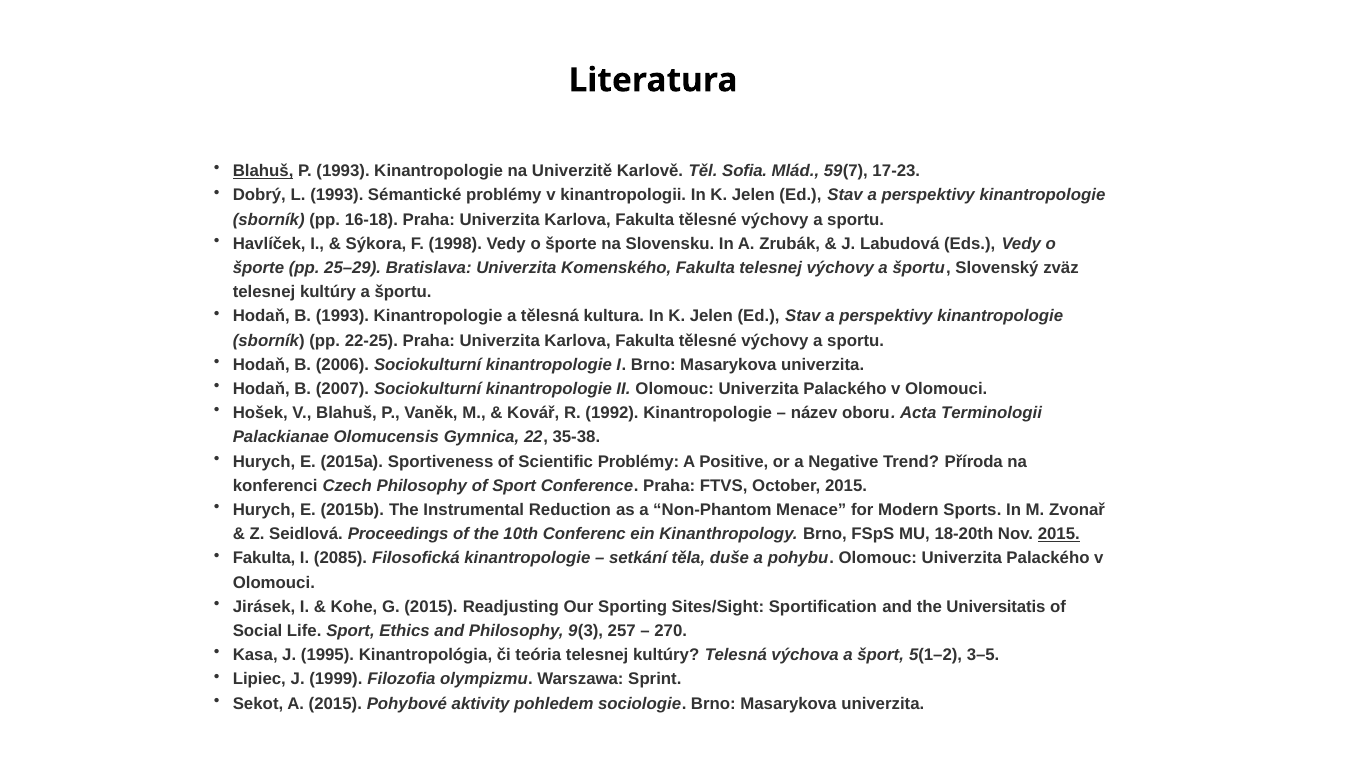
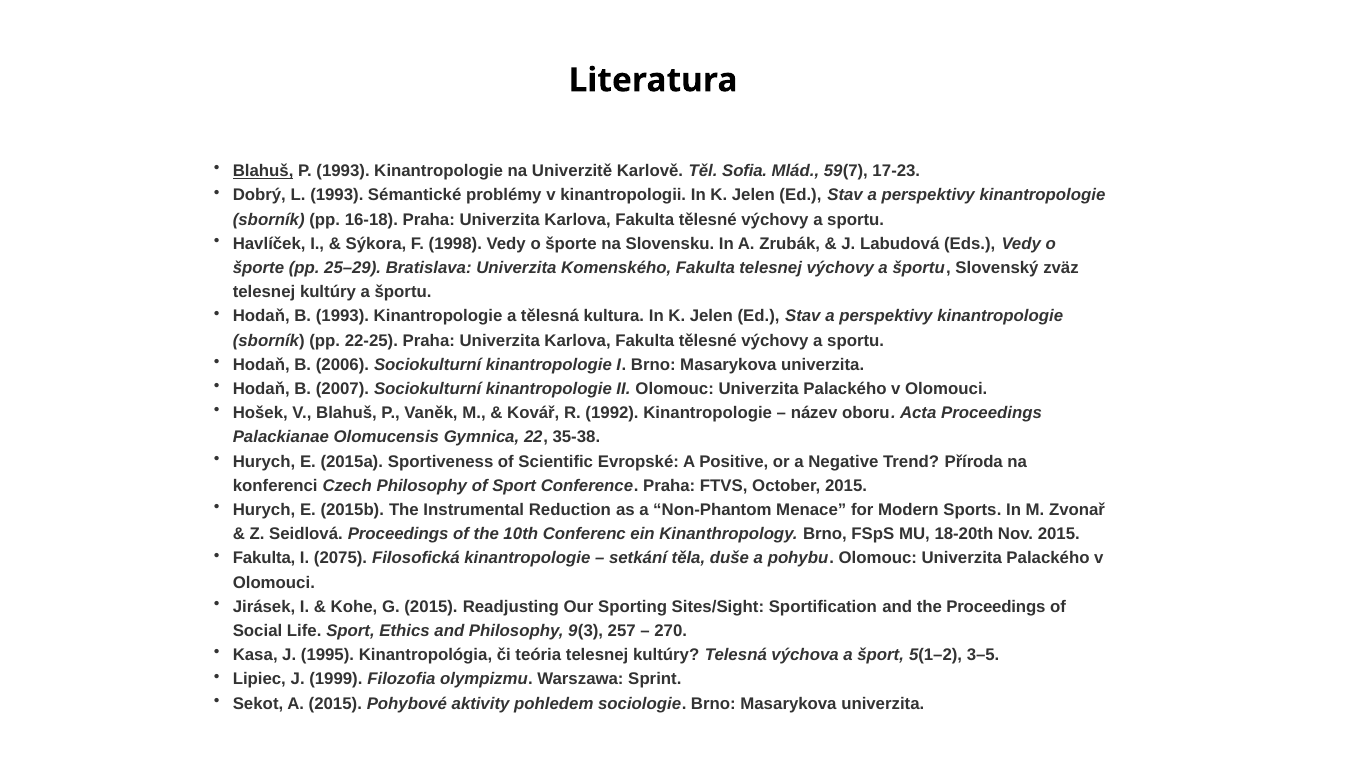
Acta Terminologii: Terminologii -> Proceedings
Scientific Problémy: Problémy -> Evropské
2015 at (1059, 534) underline: present -> none
2085: 2085 -> 2075
the Universitatis: Universitatis -> Proceedings
